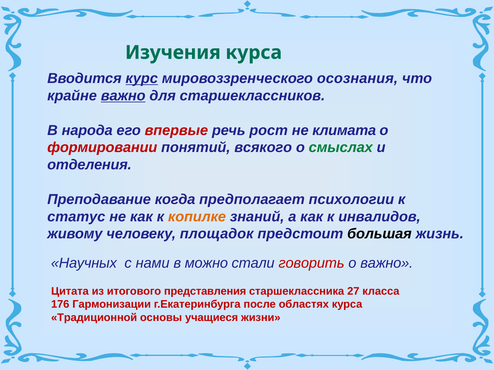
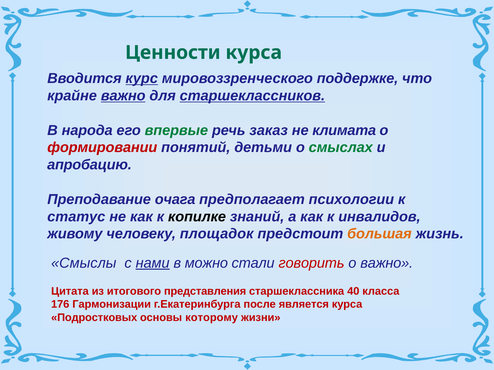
Изучения: Изучения -> Ценности
осознания: осознания -> поддержке
старшеклассников underline: none -> present
впервые colour: red -> green
рост: рост -> заказ
всякого: всякого -> детьми
отделения: отделения -> апробацию
когда: когда -> очага
копилке colour: orange -> black
большая colour: black -> orange
Научных: Научных -> Смыслы
нами underline: none -> present
27: 27 -> 40
областях: областях -> является
Традиционной: Традиционной -> Подростковых
учащиеся: учащиеся -> которому
